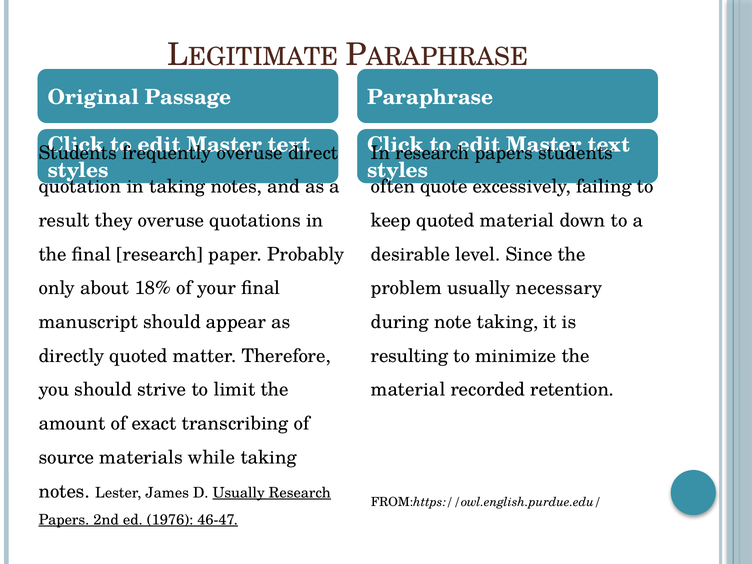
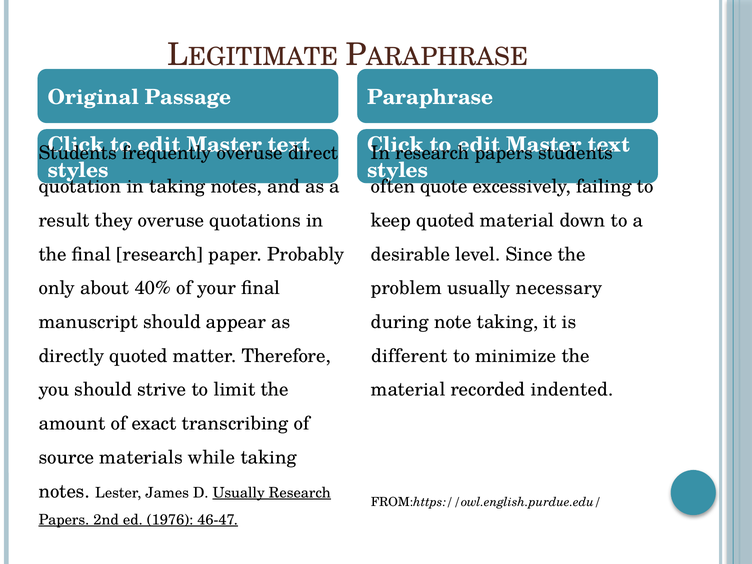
18%: 18% -> 40%
resulting: resulting -> different
retention: retention -> indented
